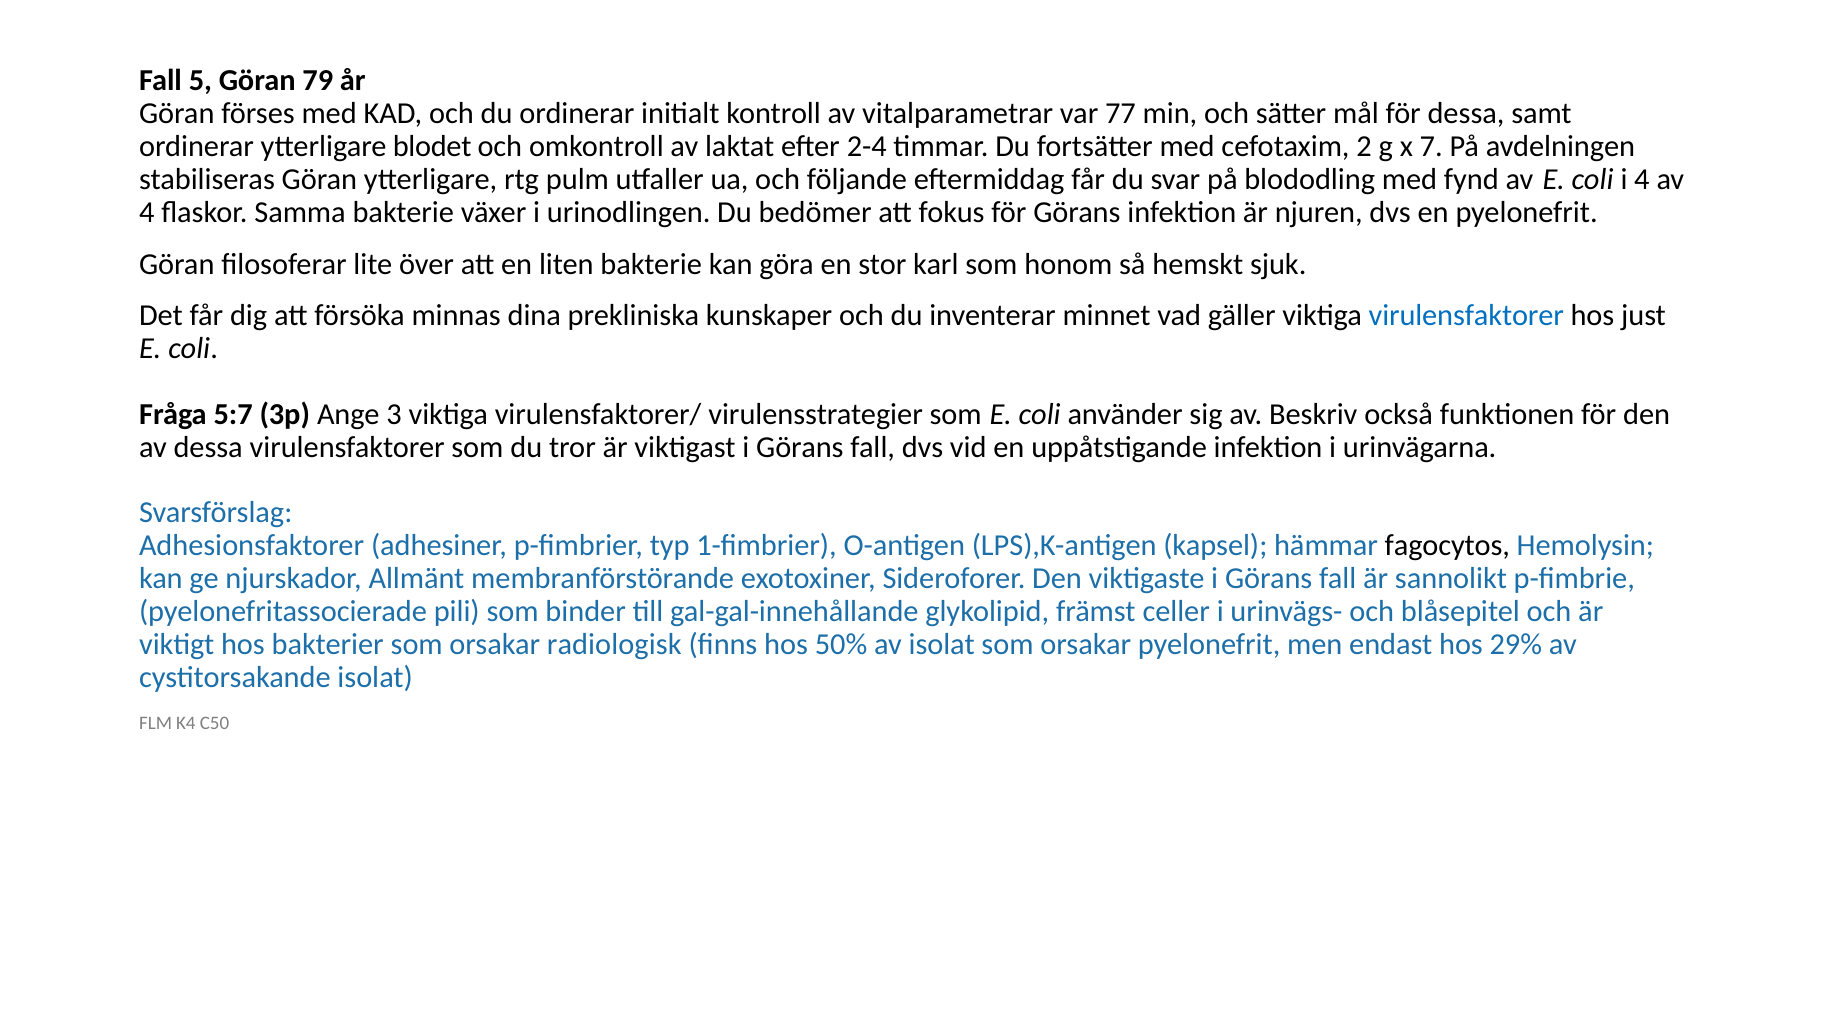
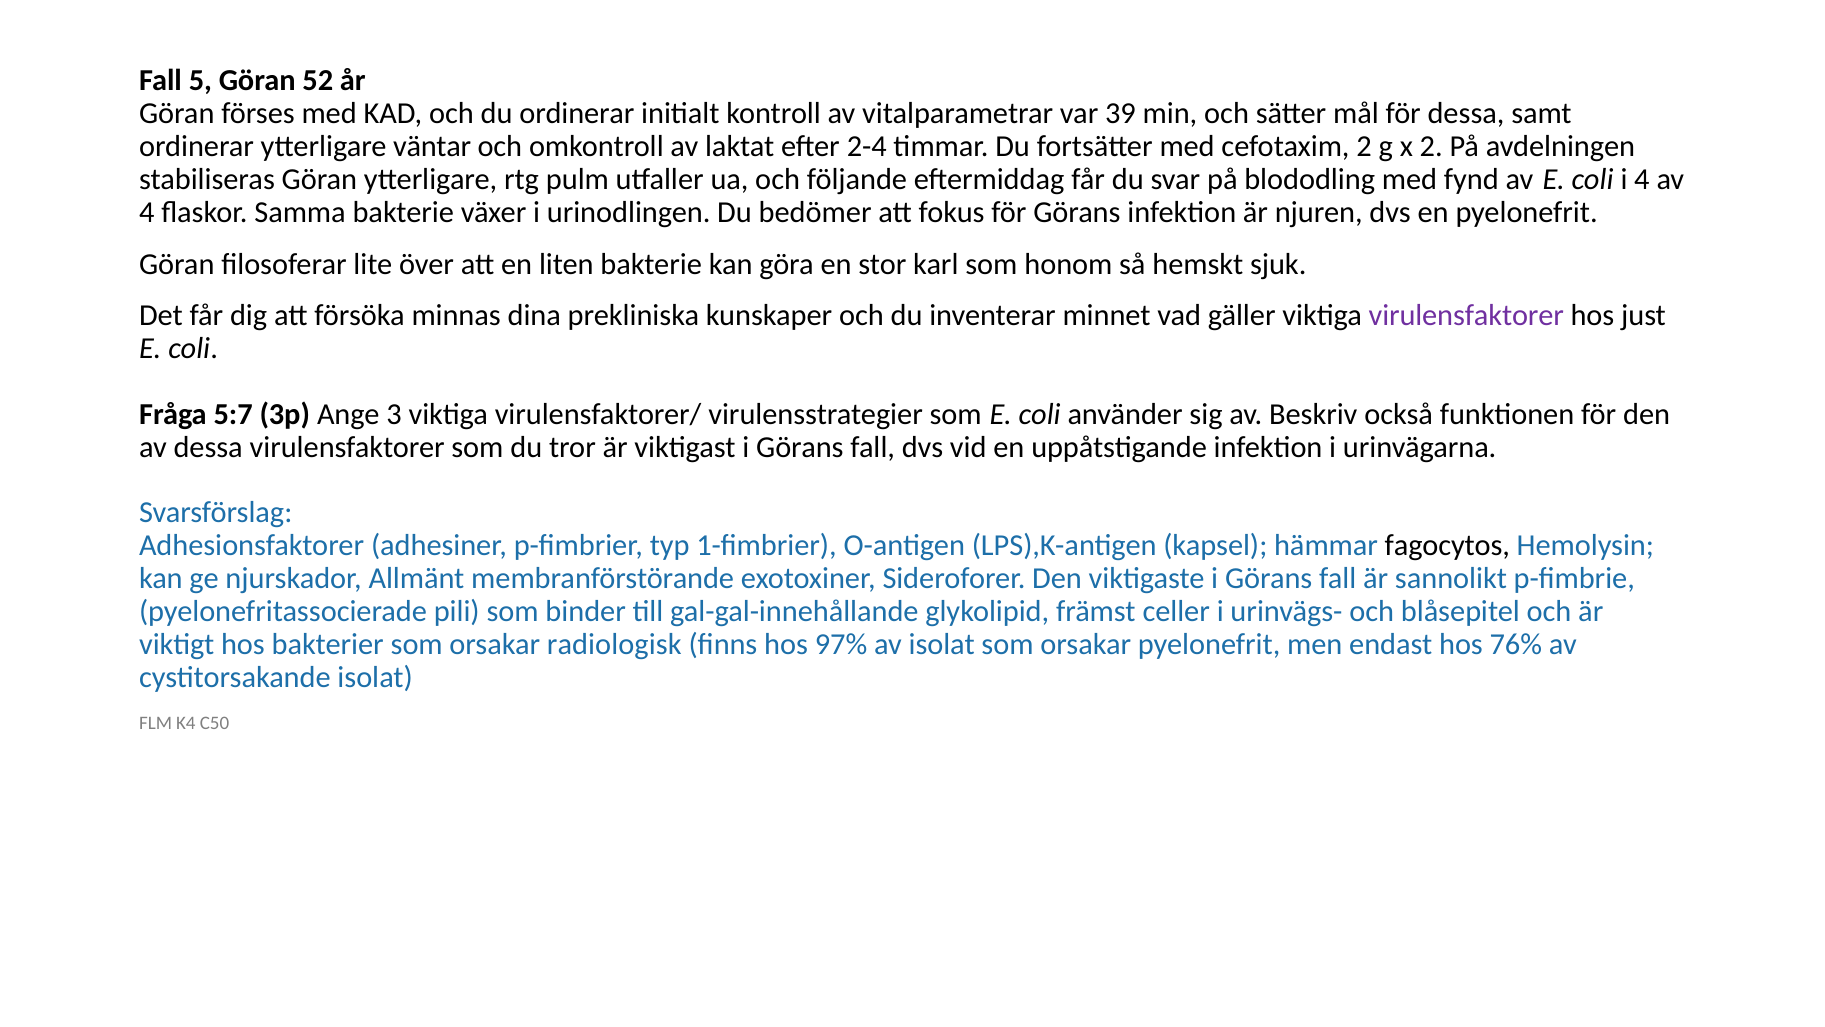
79: 79 -> 52
77: 77 -> 39
blodet: blodet -> väntar
x 7: 7 -> 2
virulensfaktorer at (1466, 316) colour: blue -> purple
50%: 50% -> 97%
29%: 29% -> 76%
